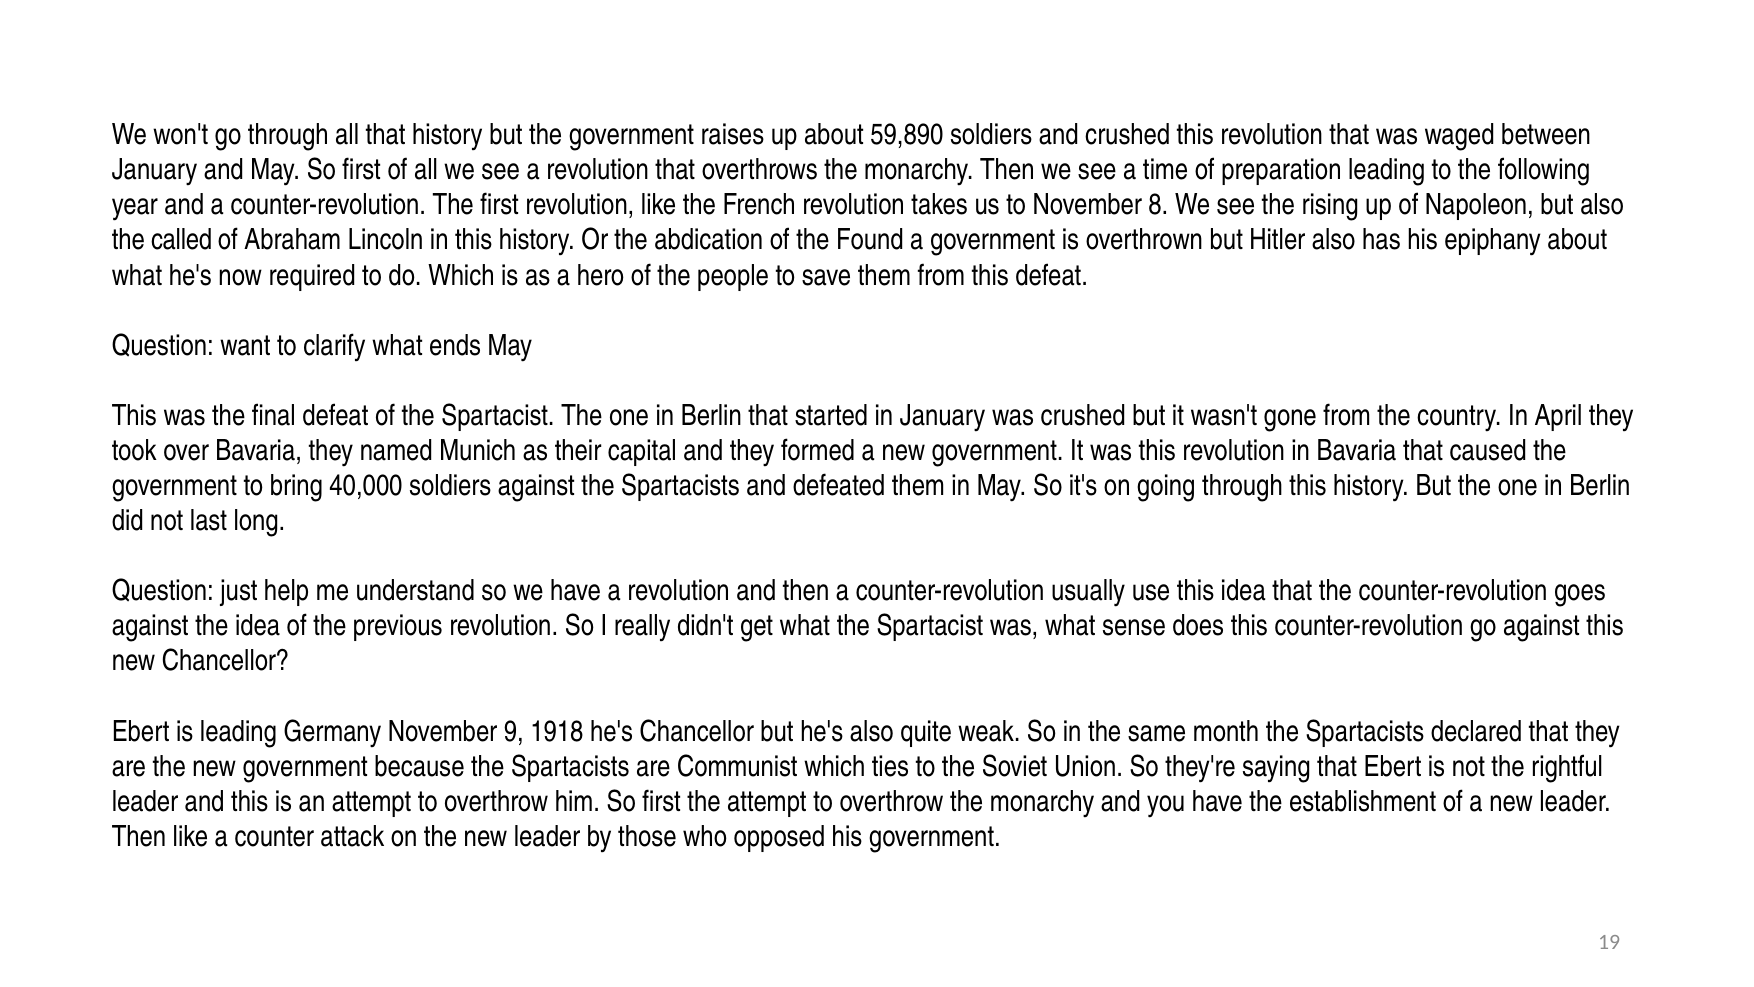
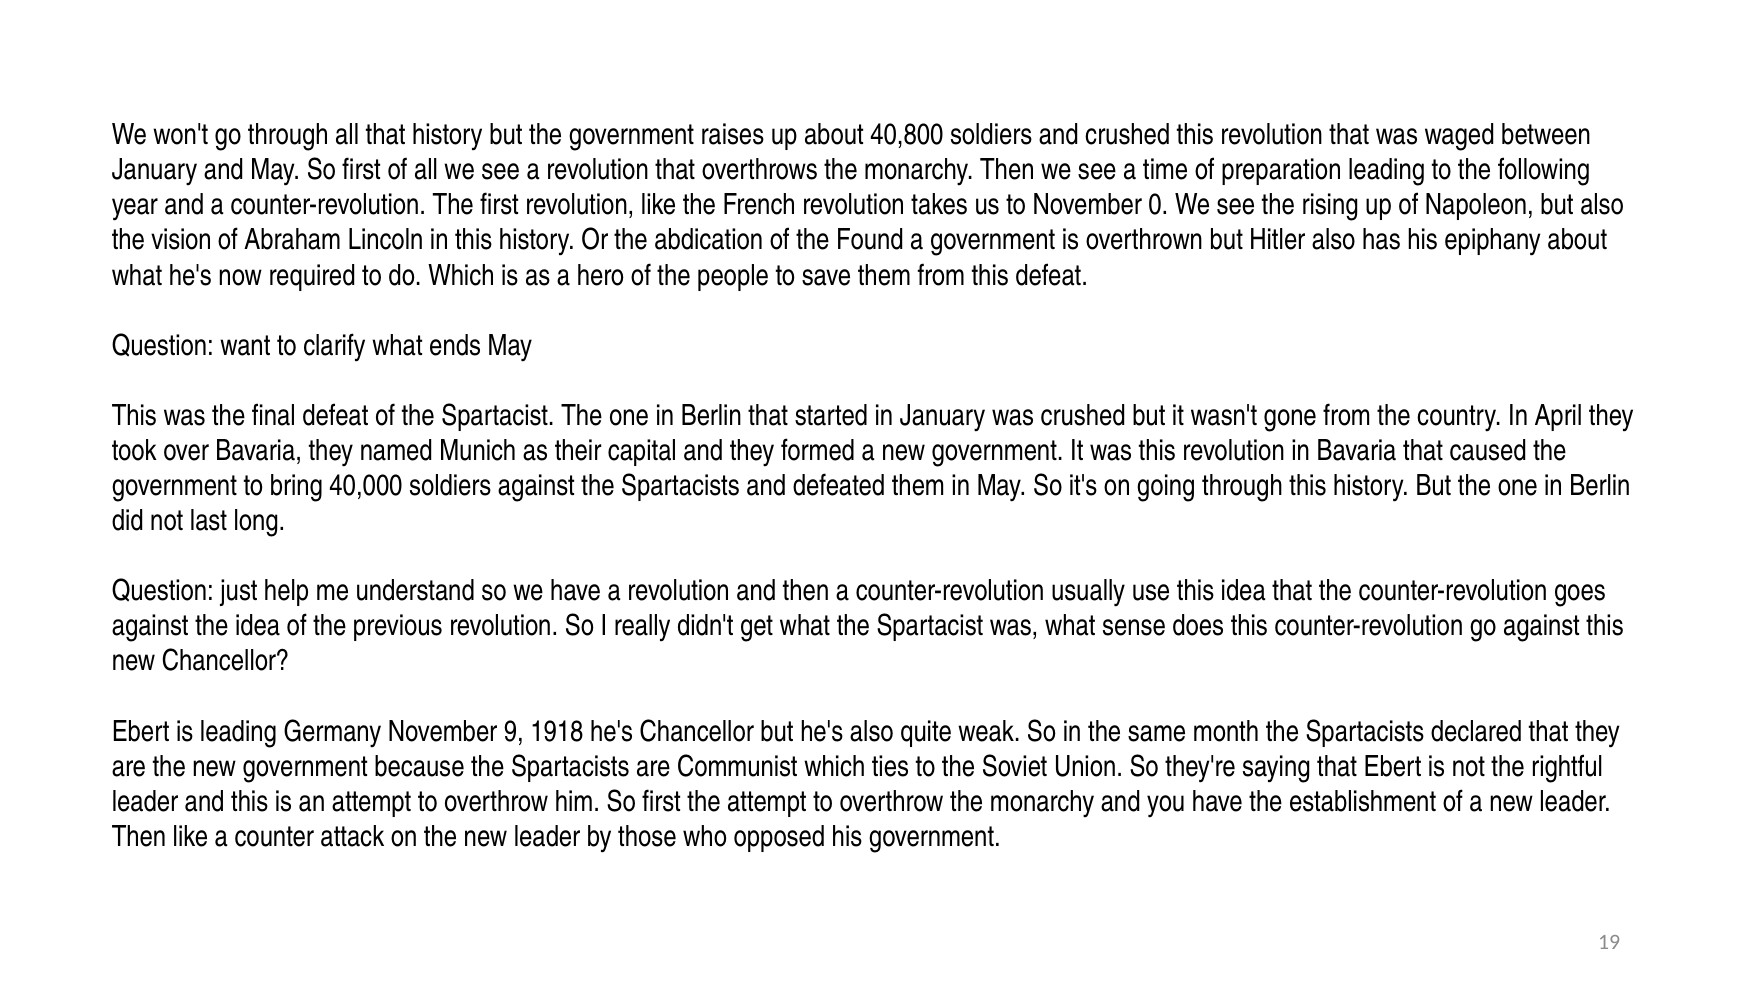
59,890: 59,890 -> 40,800
8: 8 -> 0
called: called -> vision
